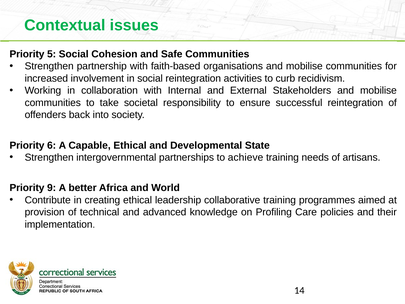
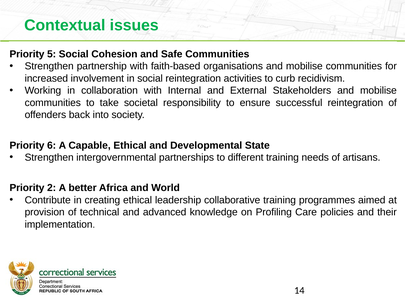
achieve: achieve -> different
9: 9 -> 2
